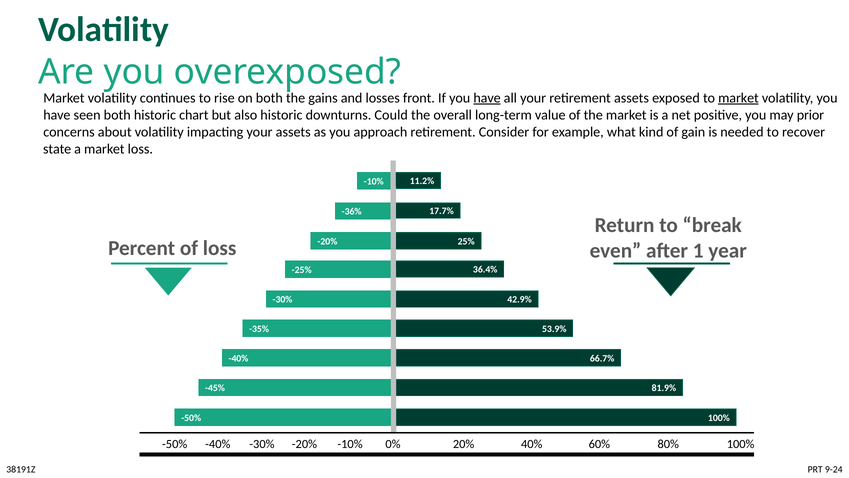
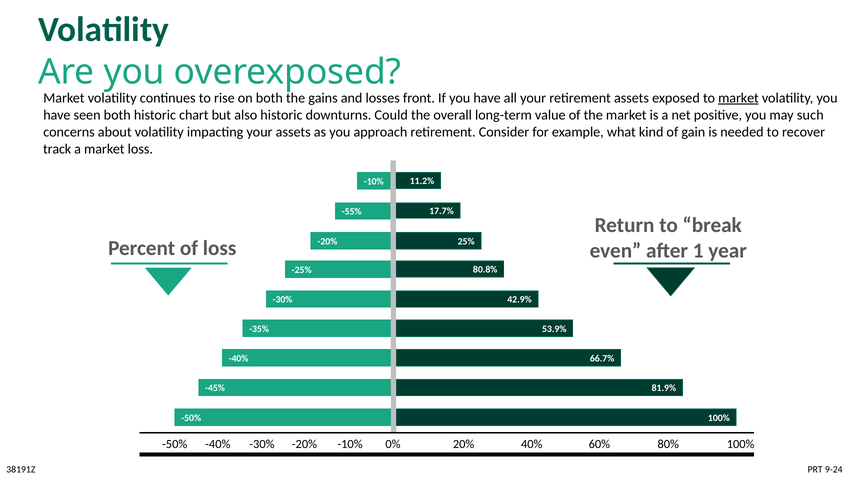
have at (487, 98) underline: present -> none
prior: prior -> such
state: state -> track
-36%: -36% -> -55%
36.4%: 36.4% -> 80.8%
